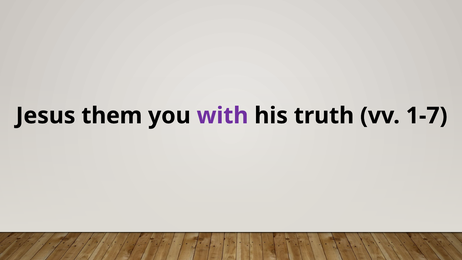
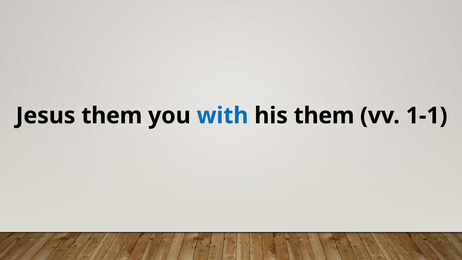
with colour: purple -> blue
his truth: truth -> them
1-7: 1-7 -> 1-1
